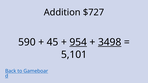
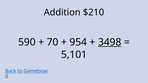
$727: $727 -> $210
45: 45 -> 70
954 underline: present -> none
